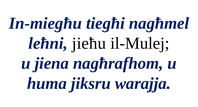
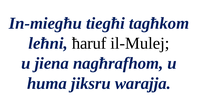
nagħmel: nagħmel -> tagħkom
jieħu: jieħu -> ħaruf
